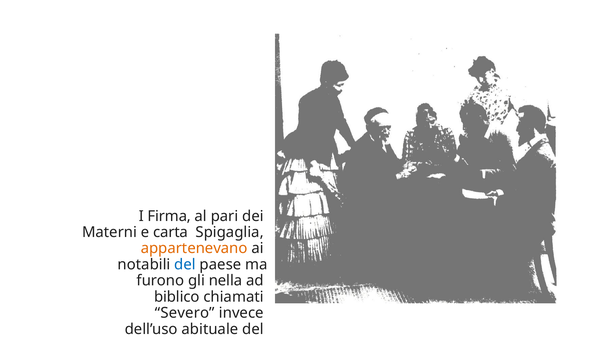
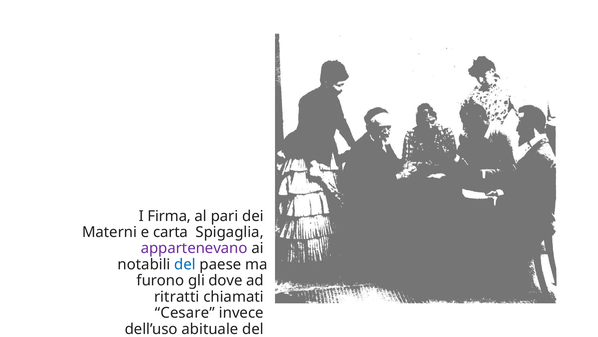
appartenevano colour: orange -> purple
nella: nella -> dove
biblico: biblico -> ritratti
Severo: Severo -> Cesare
